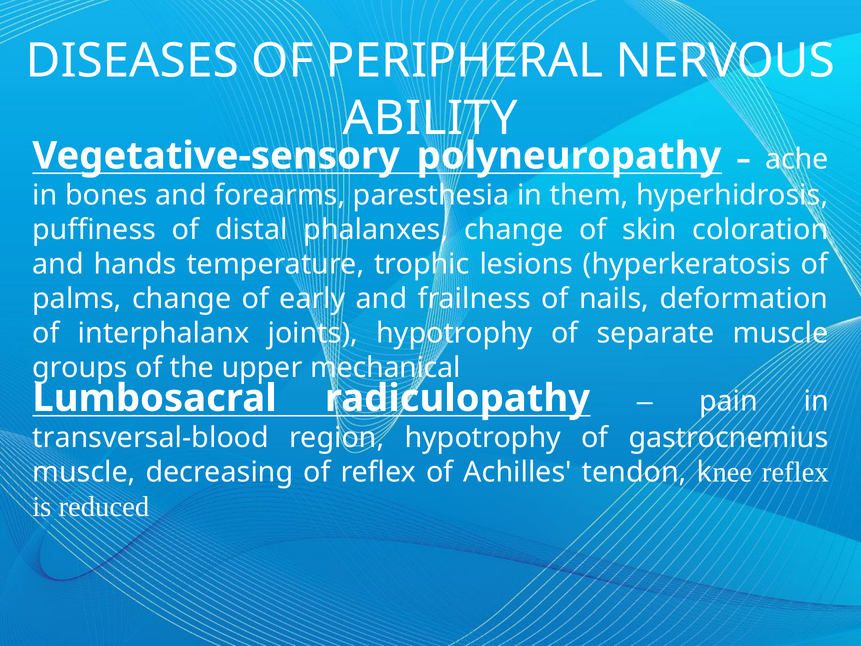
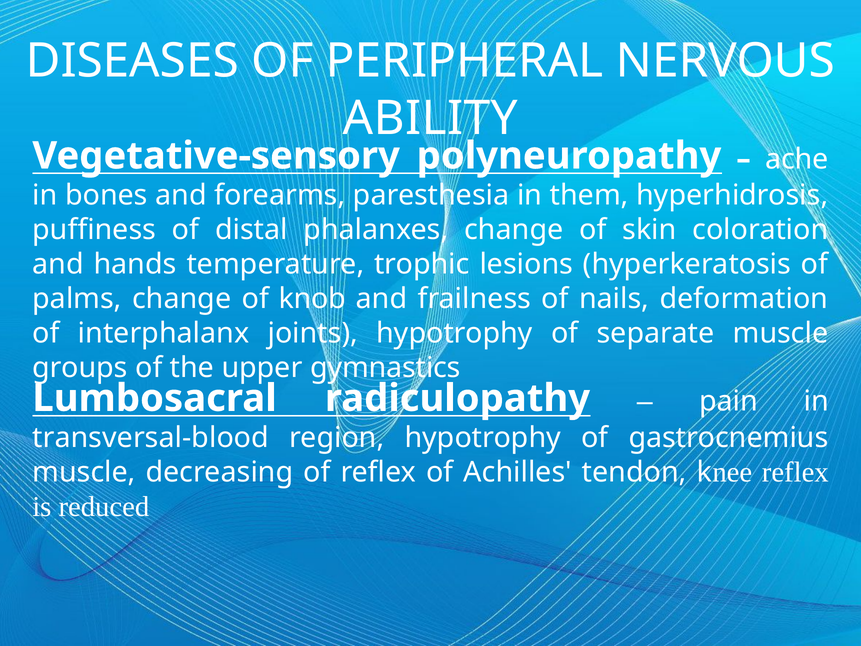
early: early -> knob
mechanical: mechanical -> gymnastics
